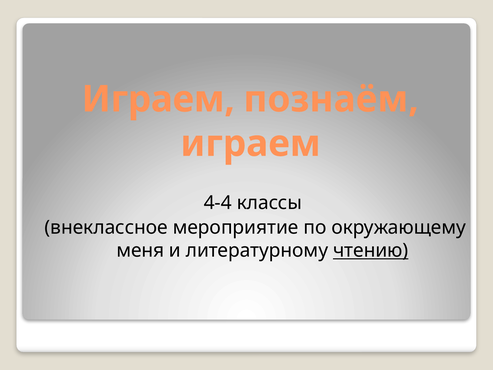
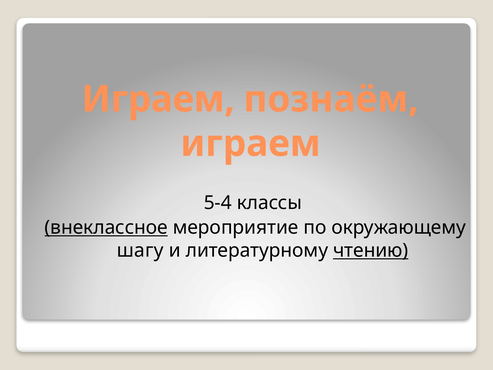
4-4: 4-4 -> 5-4
внеклассное underline: none -> present
меня: меня -> шагу
